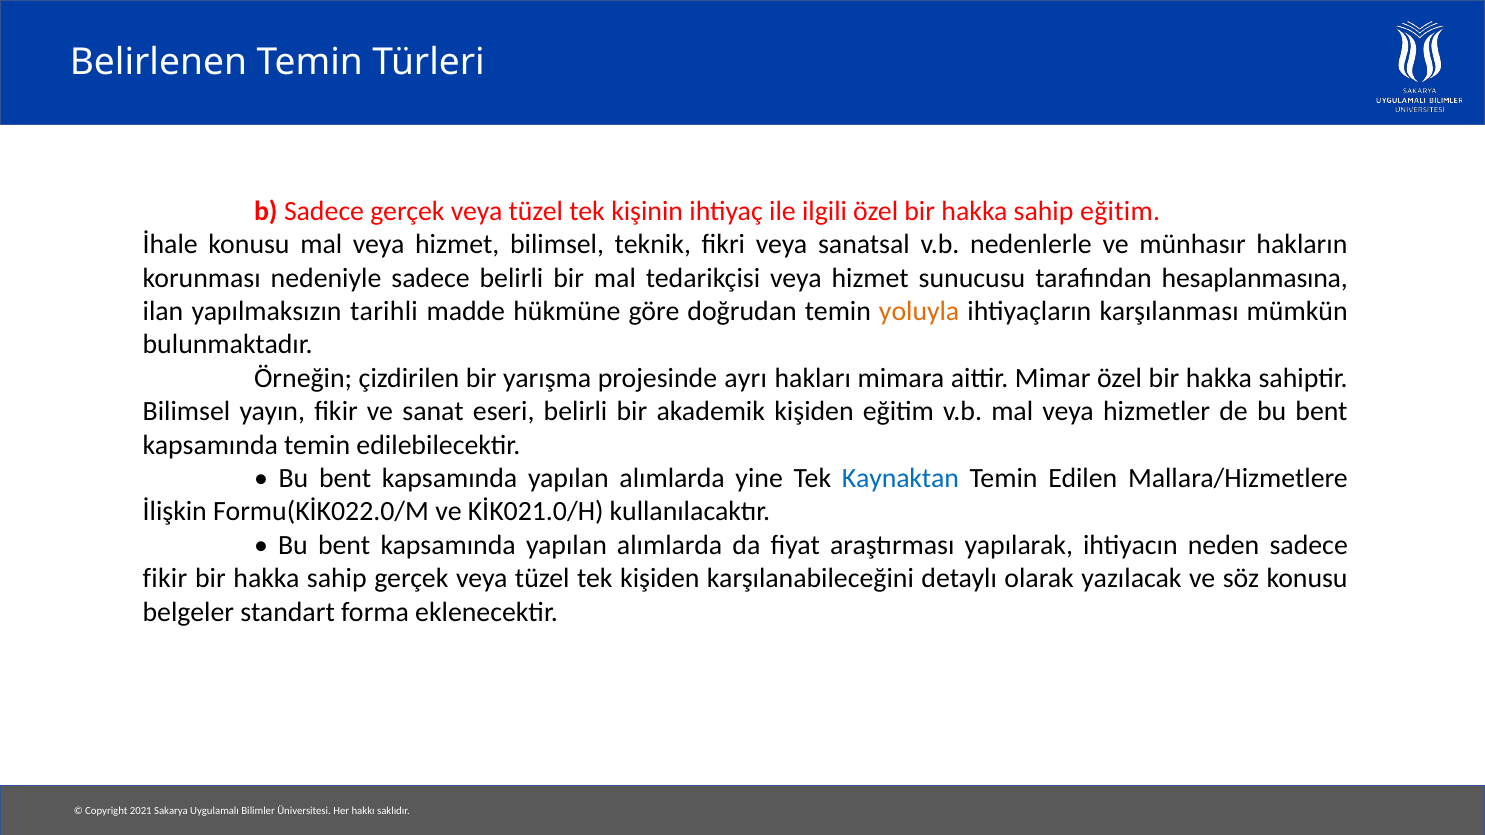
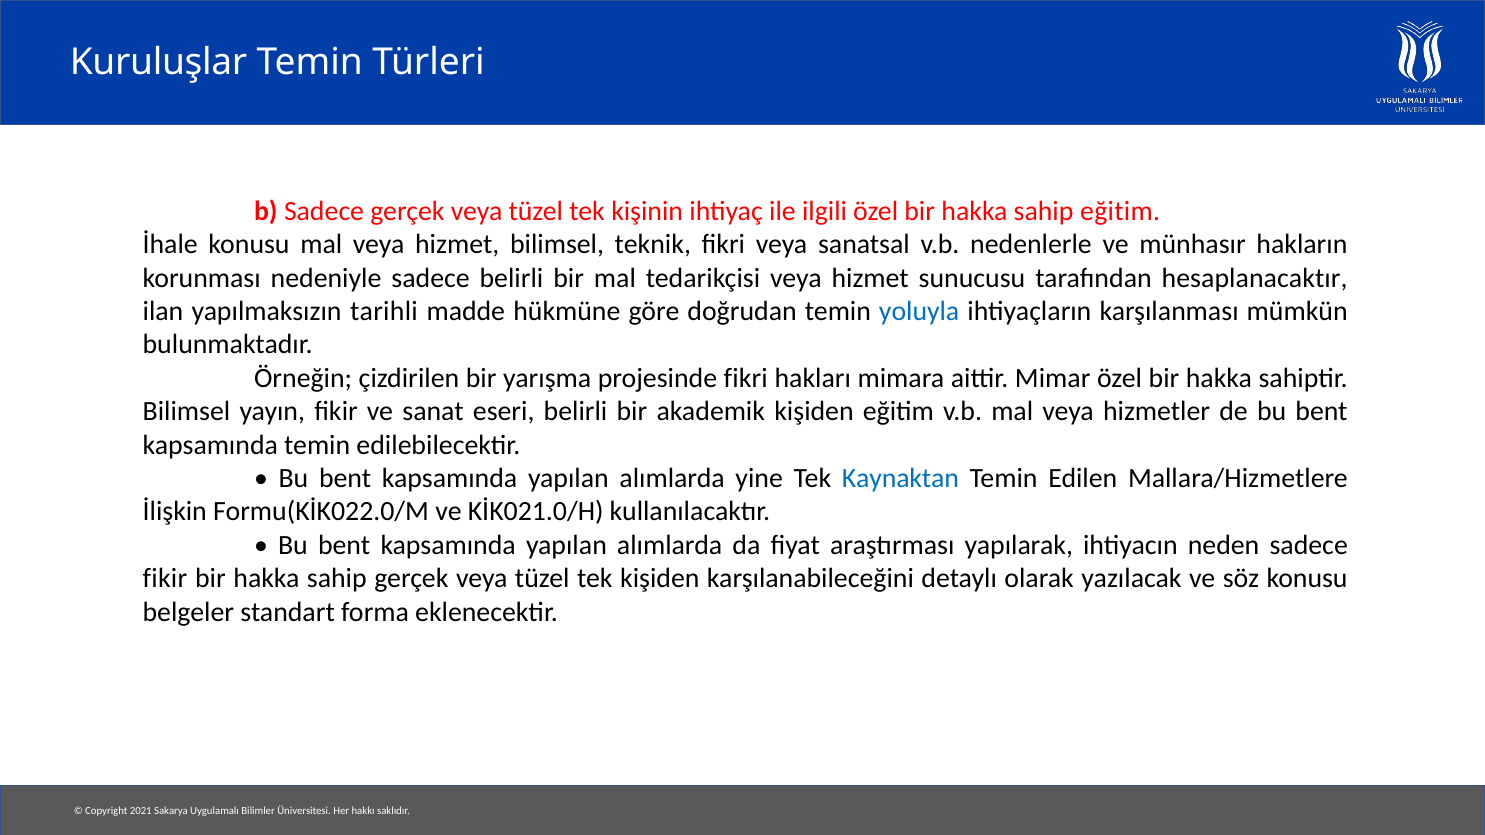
Belirlenen: Belirlenen -> Kuruluşlar
hesaplanmasına: hesaplanmasına -> hesaplanacaktır
yoluyla colour: orange -> blue
projesinde ayrı: ayrı -> fikri
